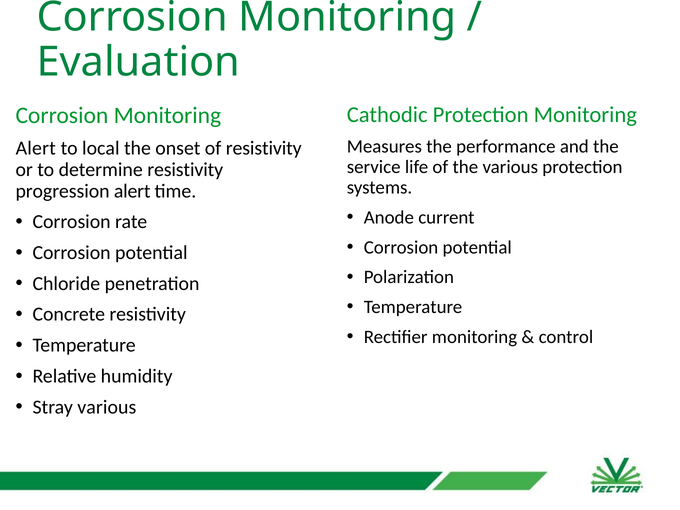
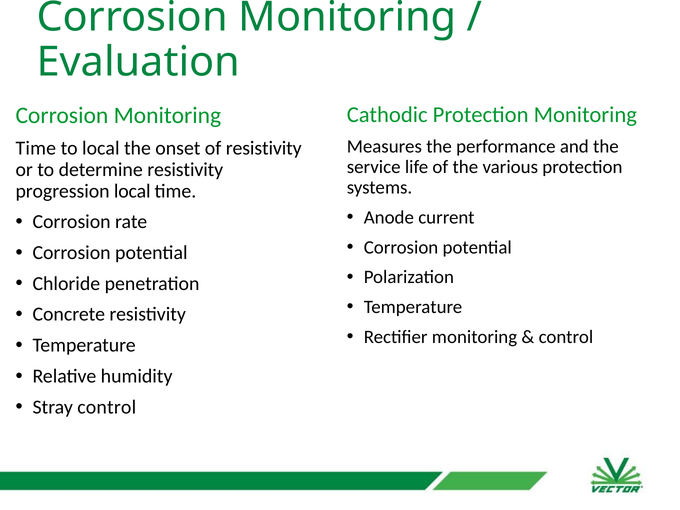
Alert at (36, 148): Alert -> Time
progression alert: alert -> local
Stray various: various -> control
